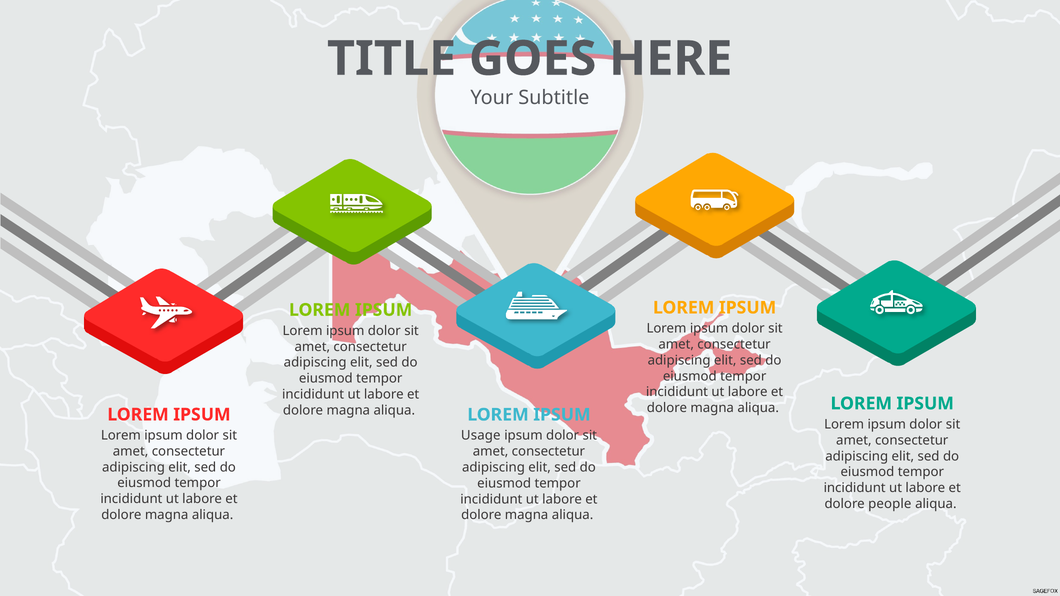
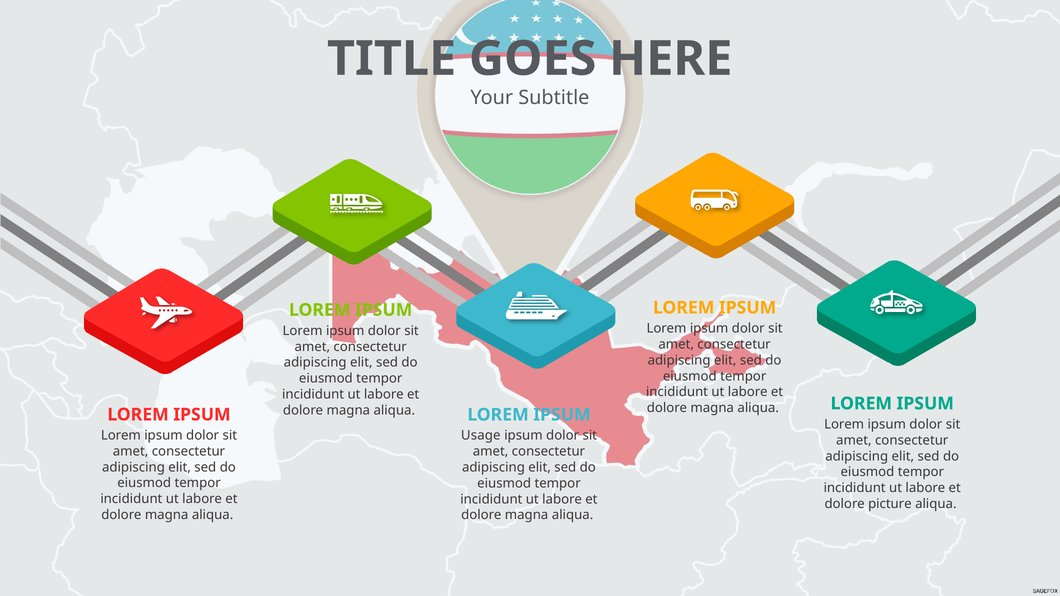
people: people -> picture
